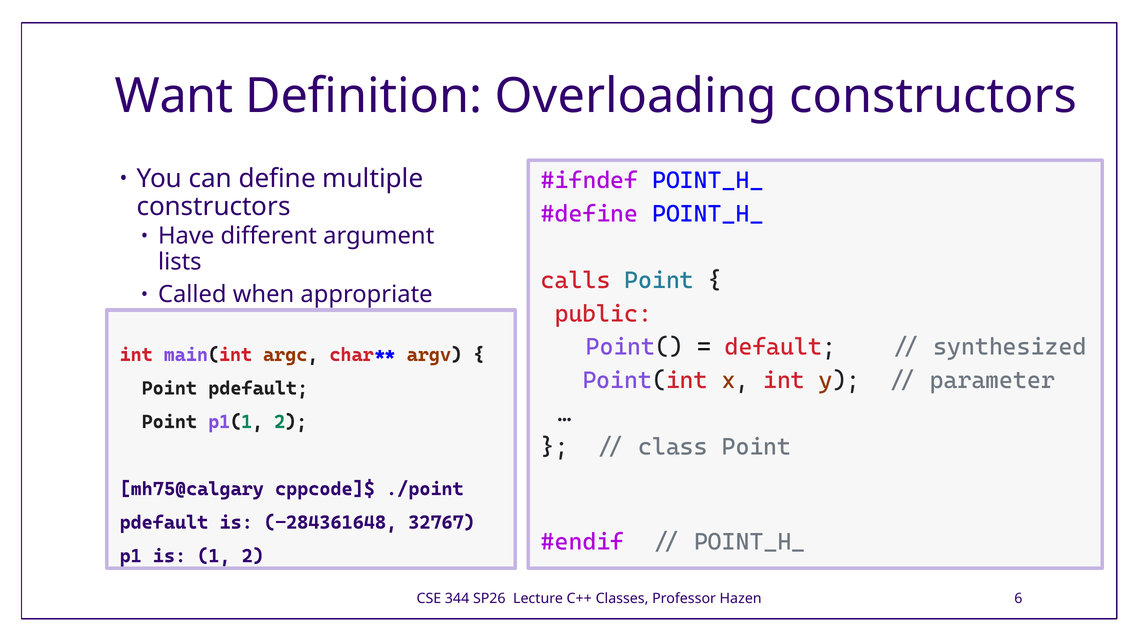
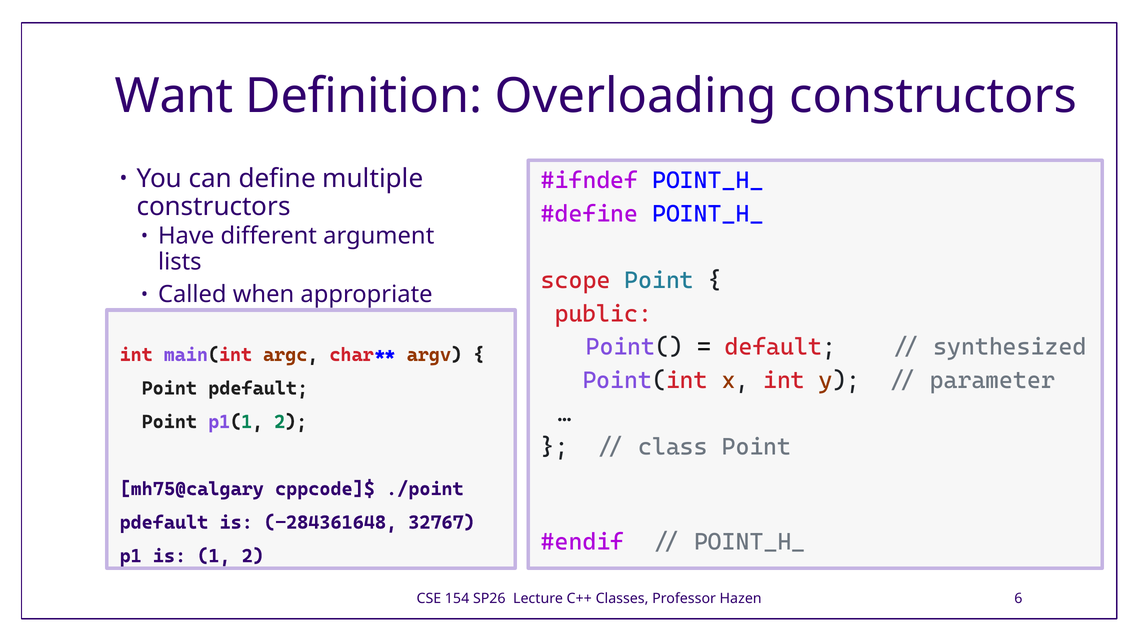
calls: calls -> scope
344: 344 -> 154
